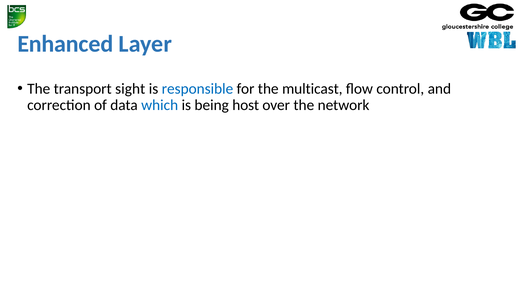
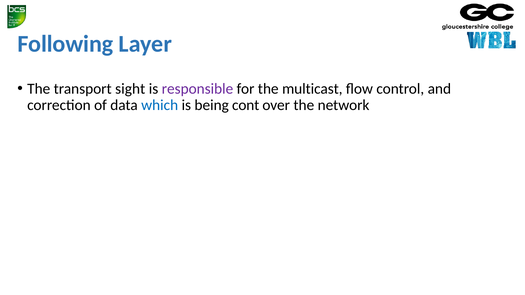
Enhanced: Enhanced -> Following
responsible colour: blue -> purple
host: host -> cont
